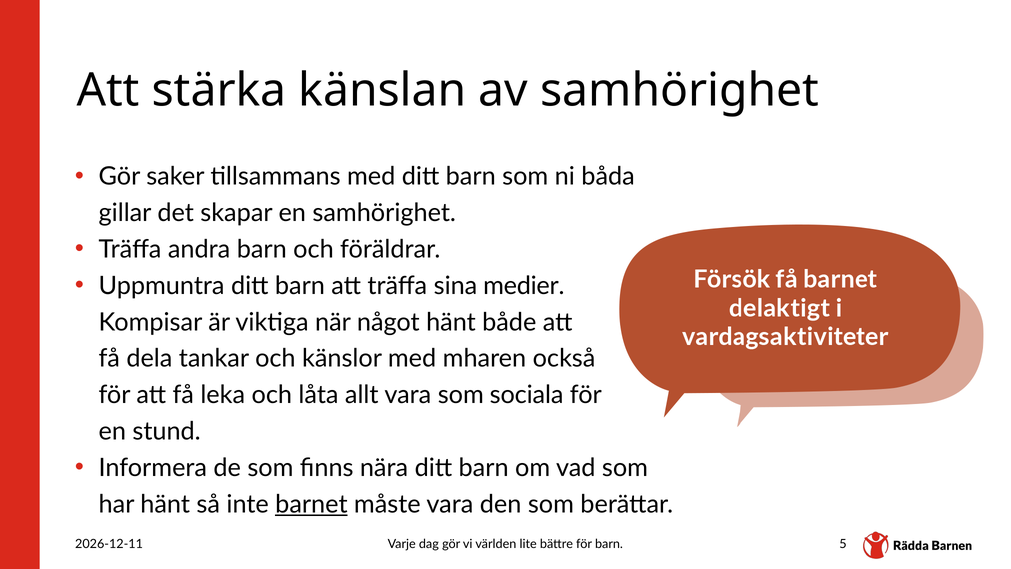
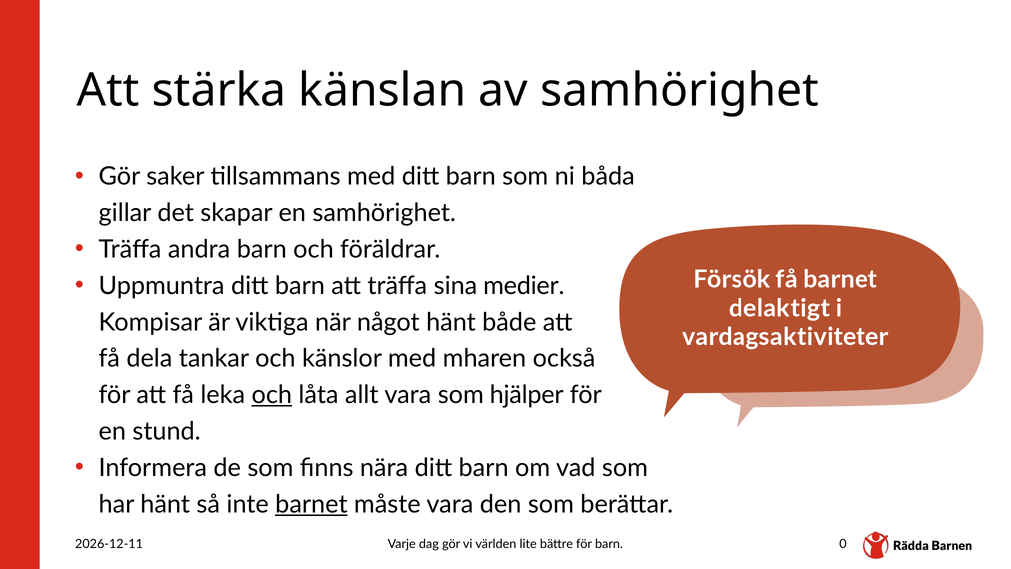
och at (272, 395) underline: none -> present
sociala: sociala -> hjälper
5: 5 -> 0
